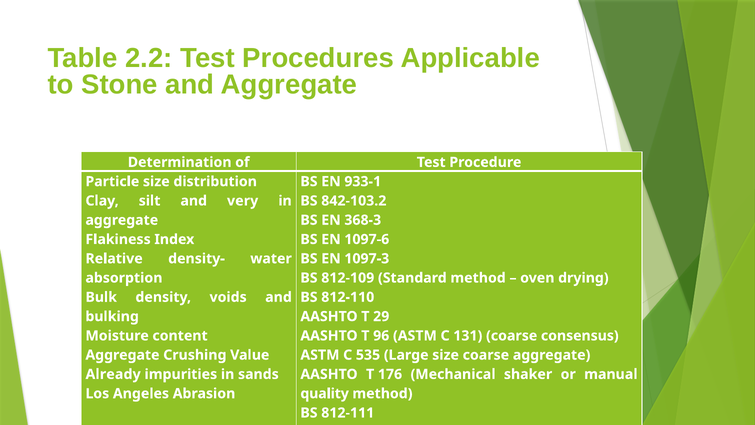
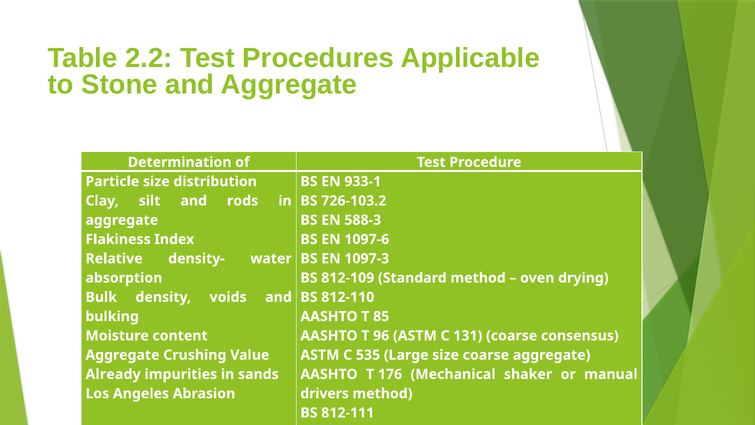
very: very -> rods
842-103.2: 842-103.2 -> 726-103.2
368-3: 368-3 -> 588-3
29: 29 -> 85
quality: quality -> drivers
